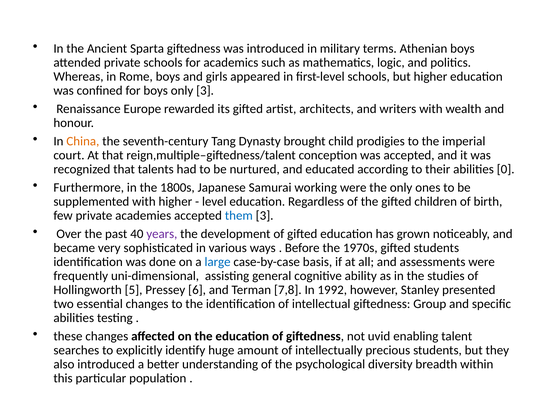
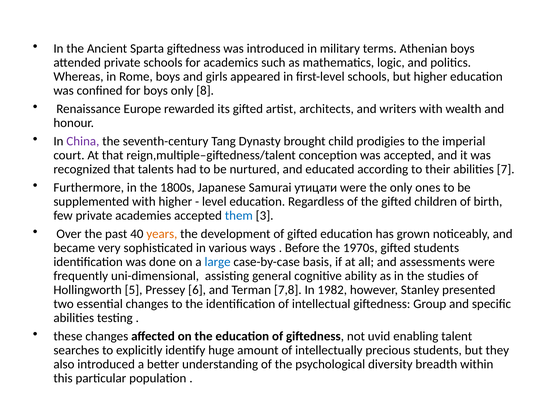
only 3: 3 -> 8
China colour: orange -> purple
0: 0 -> 7
working: working -> утицати
years colour: purple -> orange
1992: 1992 -> 1982
